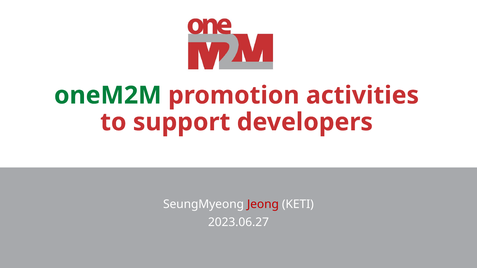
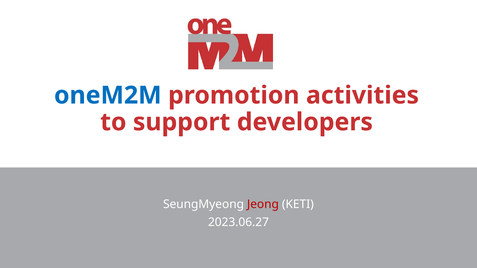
oneM2M at (108, 95) colour: green -> blue
